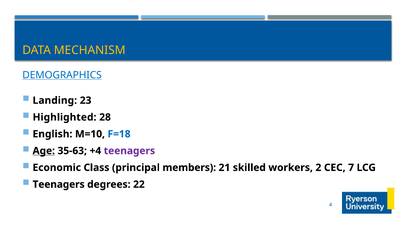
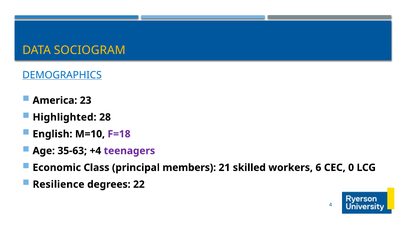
MECHANISM: MECHANISM -> SOCIOGRAM
Landing: Landing -> America
F=18 colour: blue -> purple
Age underline: present -> none
2: 2 -> 6
7: 7 -> 0
Teenagers at (59, 184): Teenagers -> Resilience
